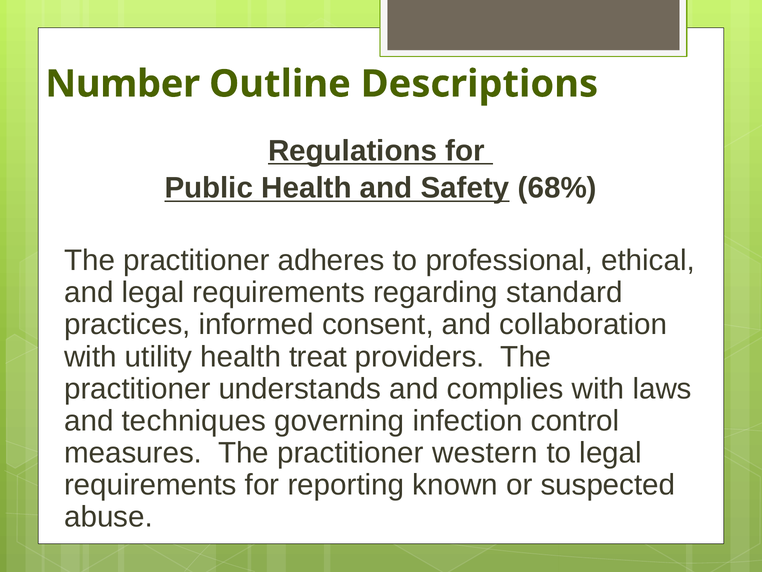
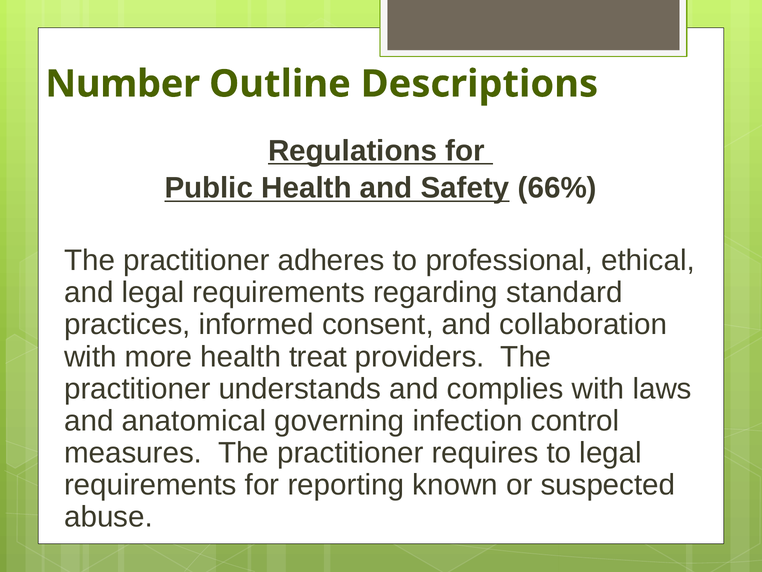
68%: 68% -> 66%
utility: utility -> more
techniques: techniques -> anatomical
western: western -> requires
